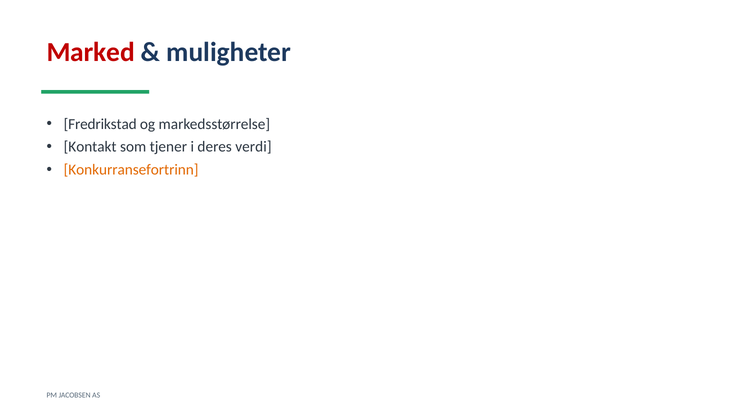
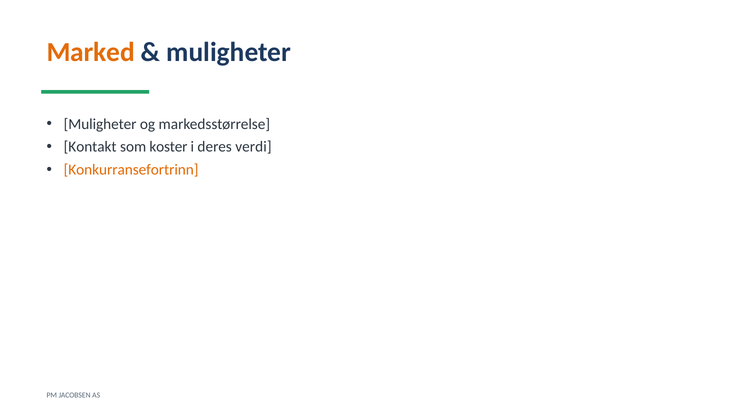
Marked colour: red -> orange
Fredrikstad at (100, 124): Fredrikstad -> Muligheter
tjener: tjener -> koster
